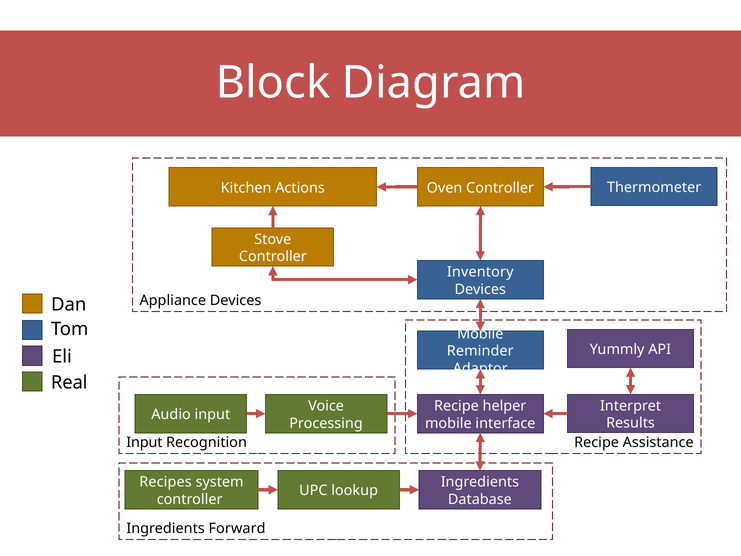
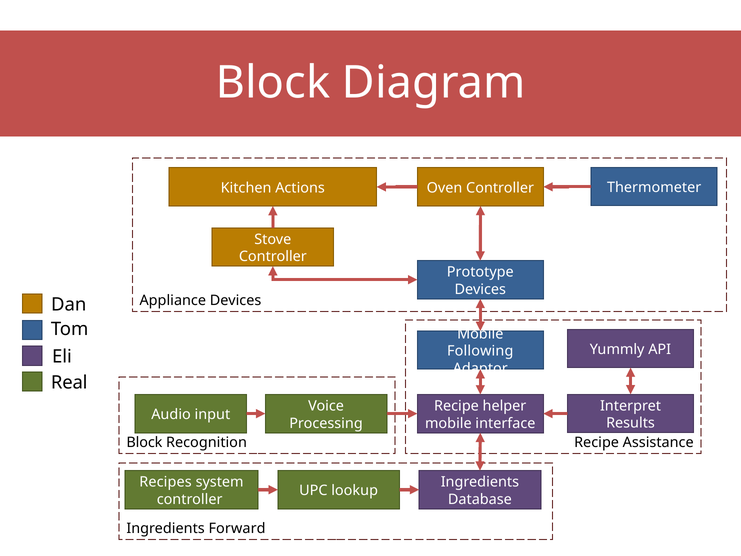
Inventory: Inventory -> Prototype
Reminder: Reminder -> Following
Input at (144, 442): Input -> Block
